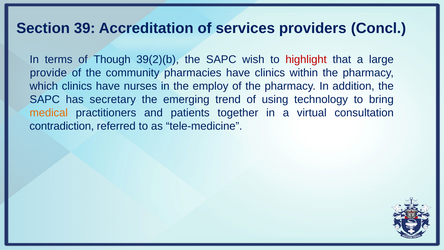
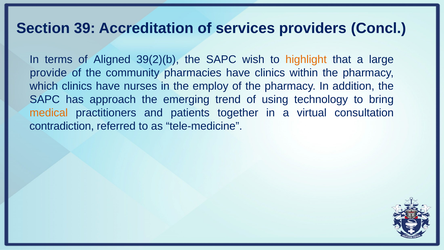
Though: Though -> Aligned
highlight colour: red -> orange
secretary: secretary -> approach
